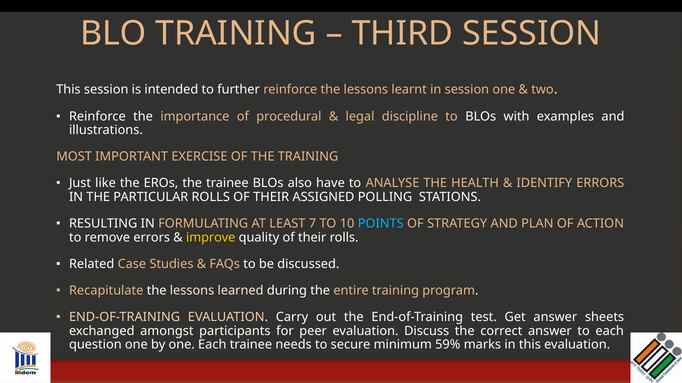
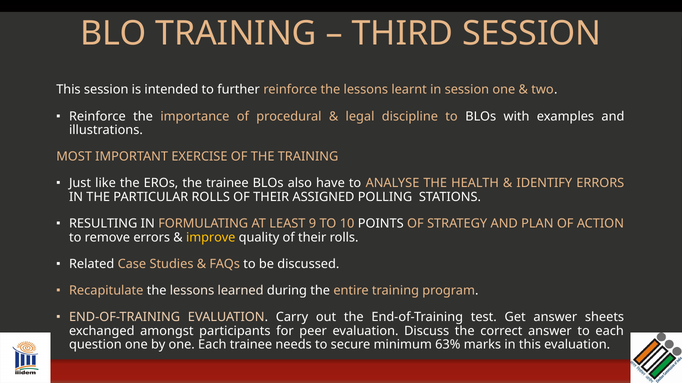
7: 7 -> 9
POINTS colour: light blue -> white
59%: 59% -> 63%
